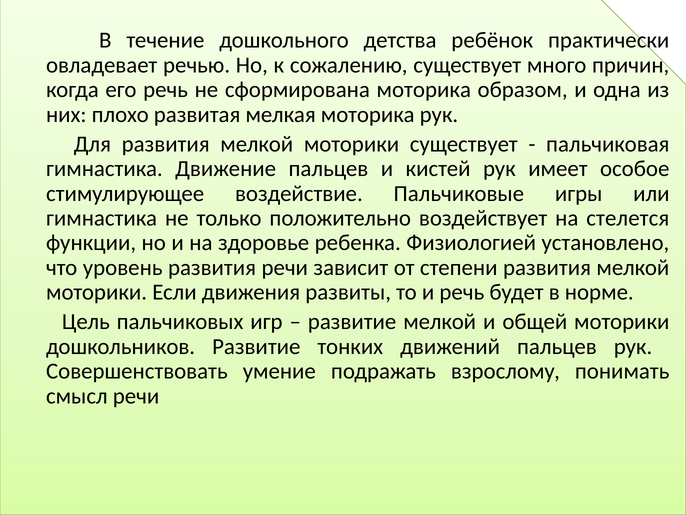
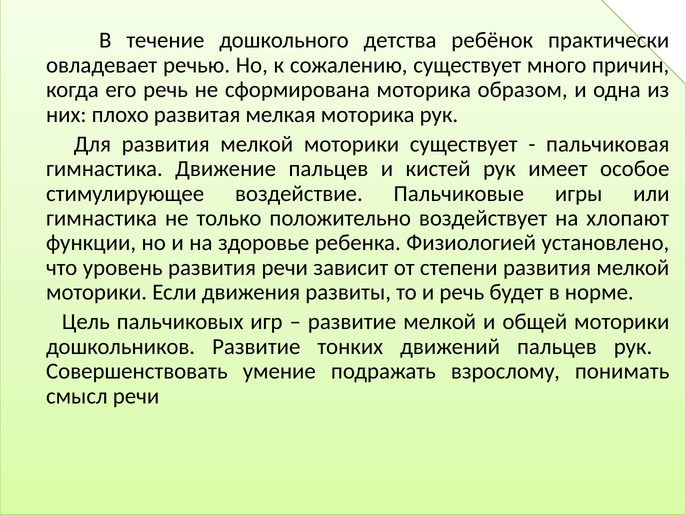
стелется: стелется -> хлопают
